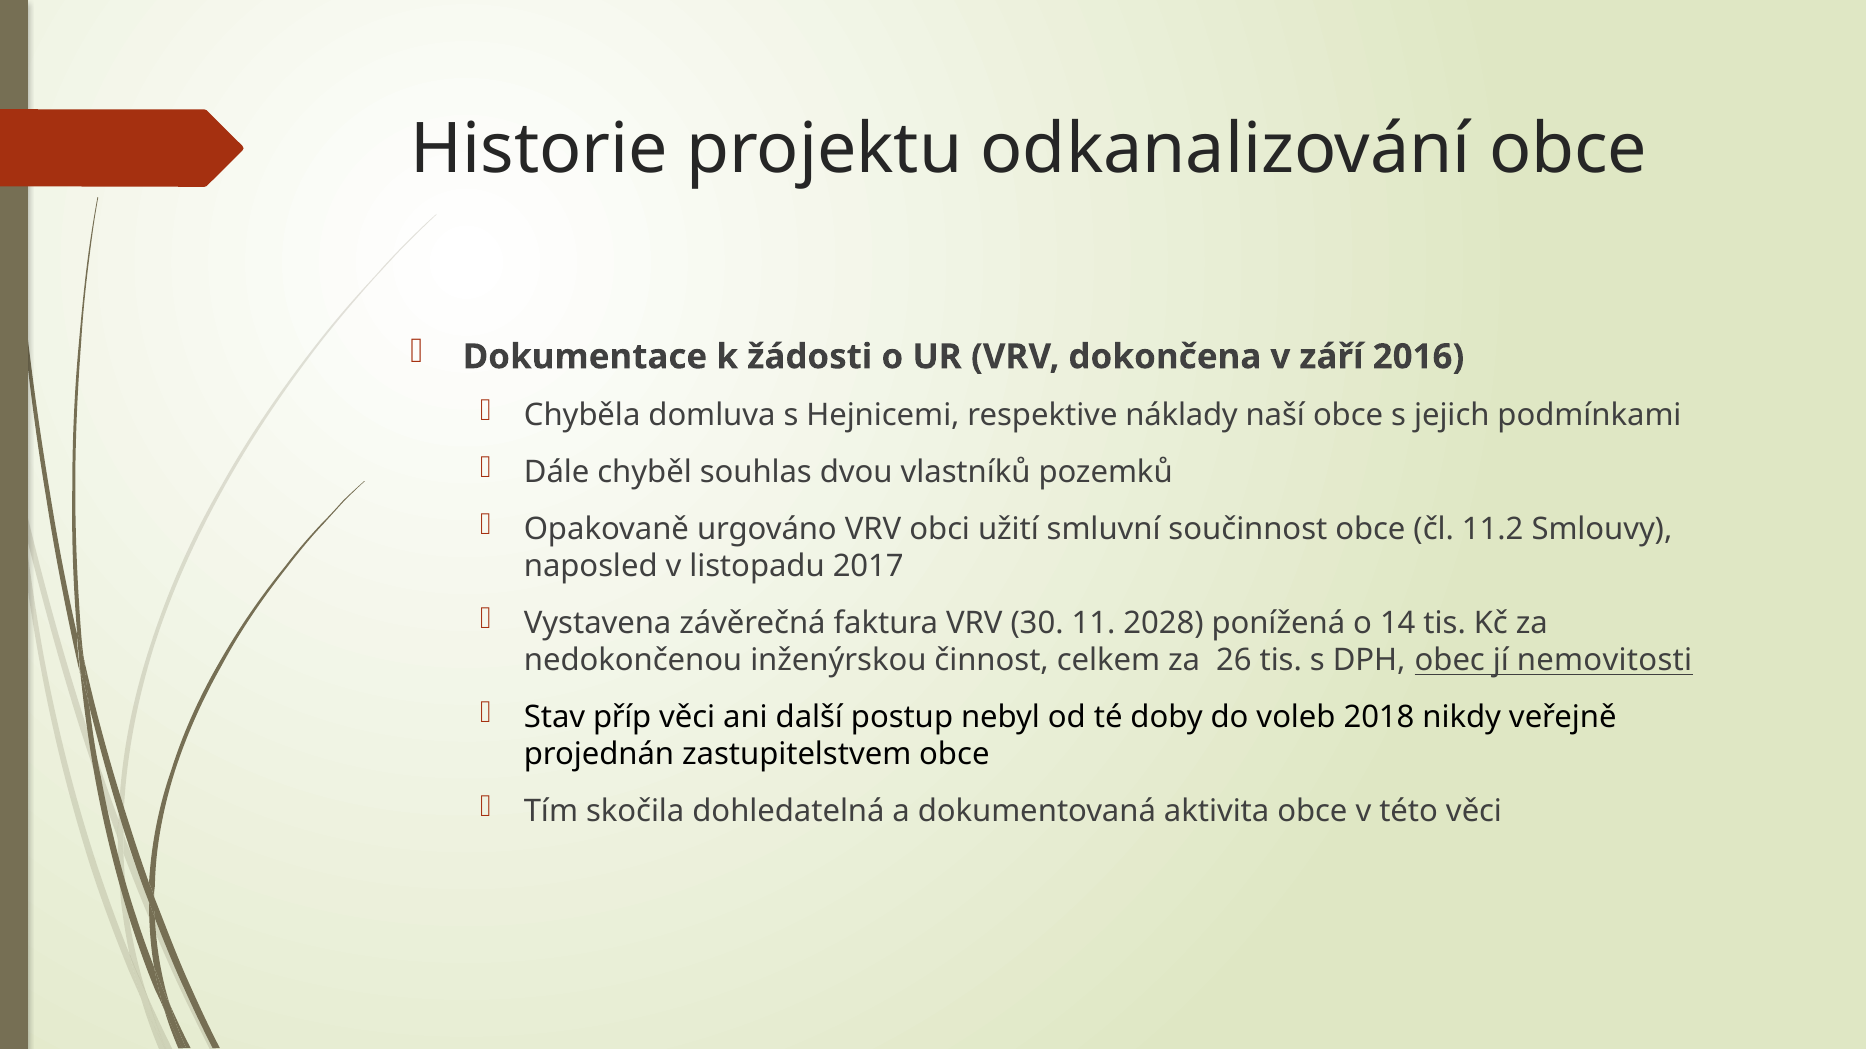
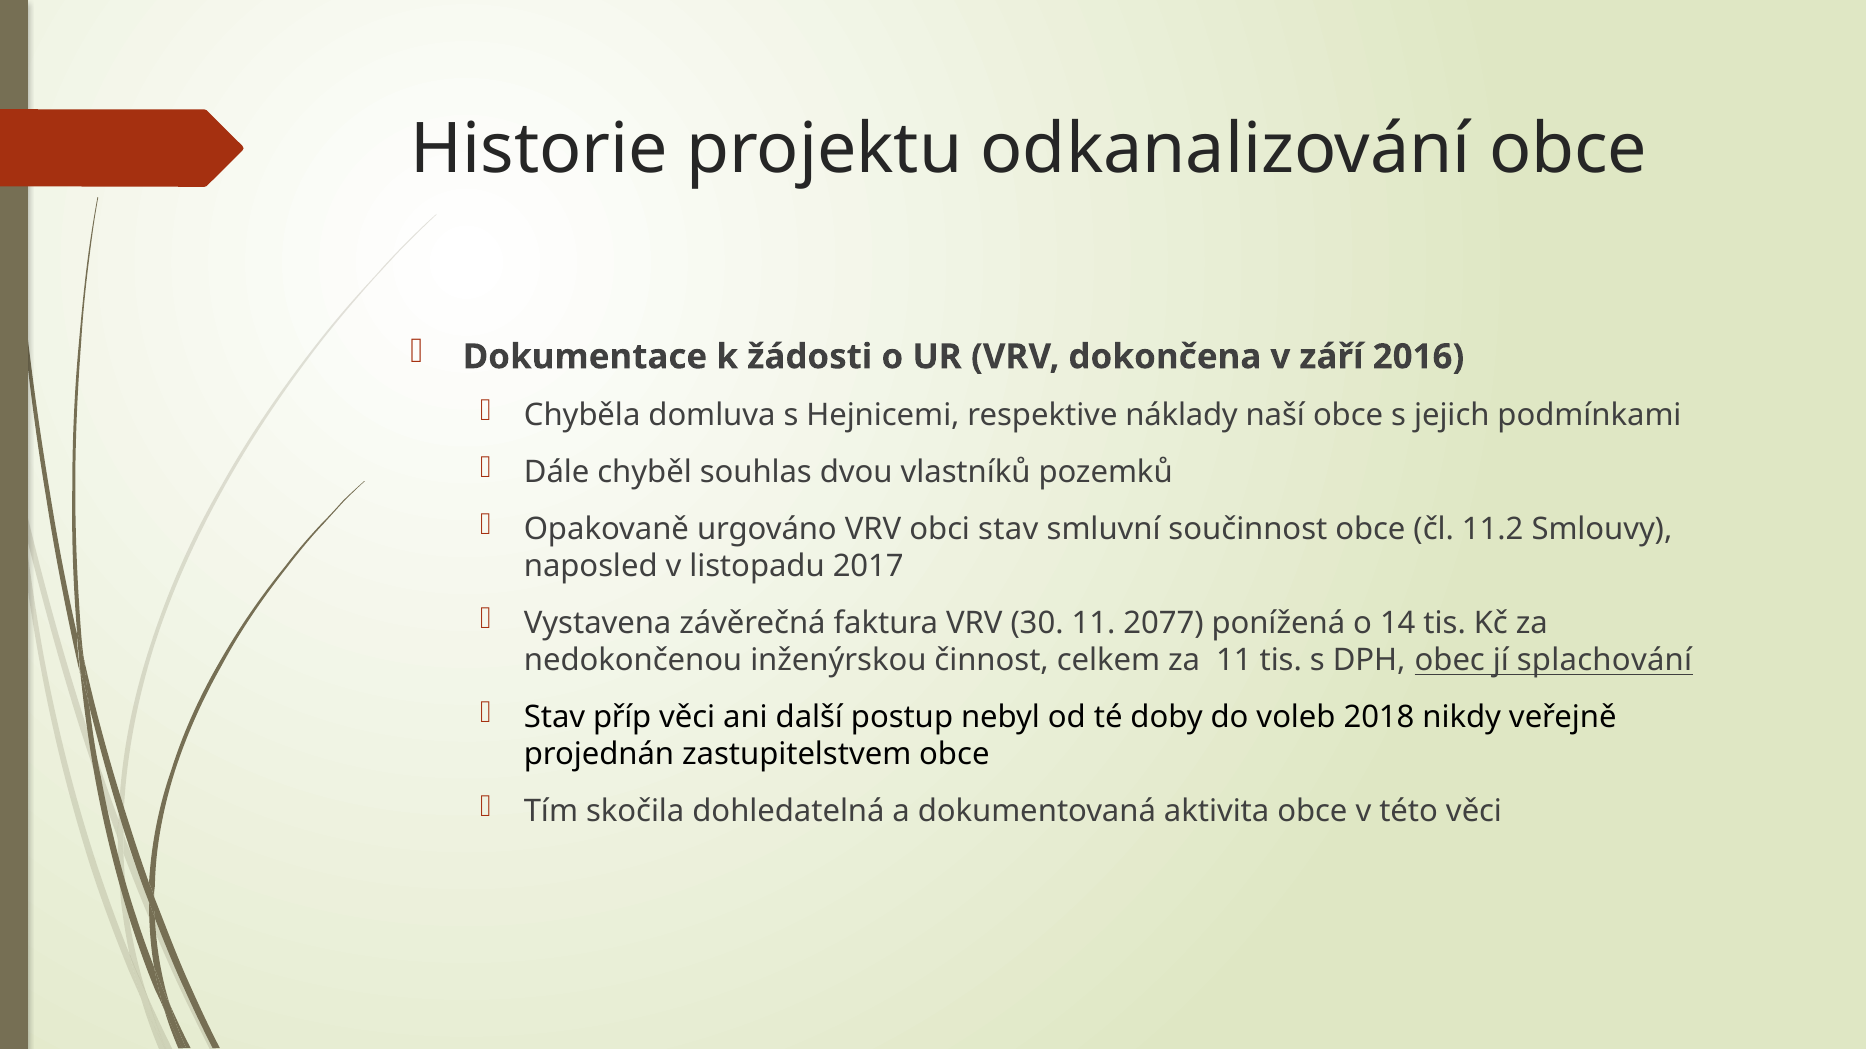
obci užití: užití -> stav
2028: 2028 -> 2077
za 26: 26 -> 11
nemovitosti: nemovitosti -> splachování
